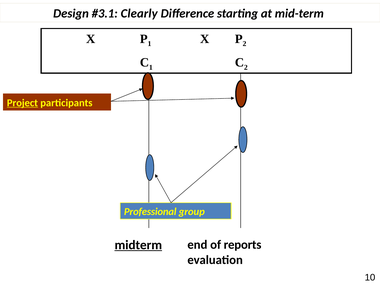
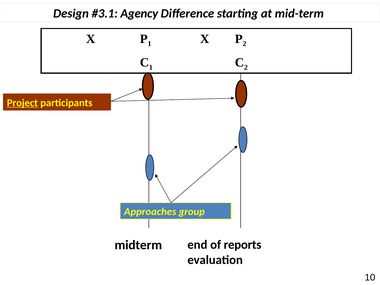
Clearly: Clearly -> Agency
Professional: Professional -> Approaches
midterm underline: present -> none
